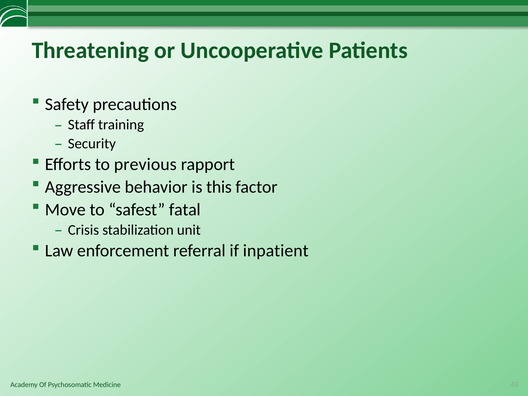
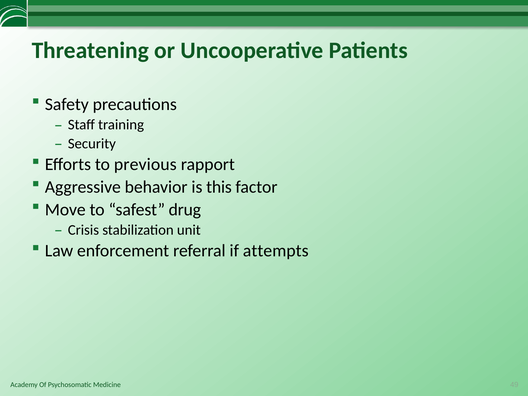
fatal: fatal -> drug
inpatient: inpatient -> attempts
